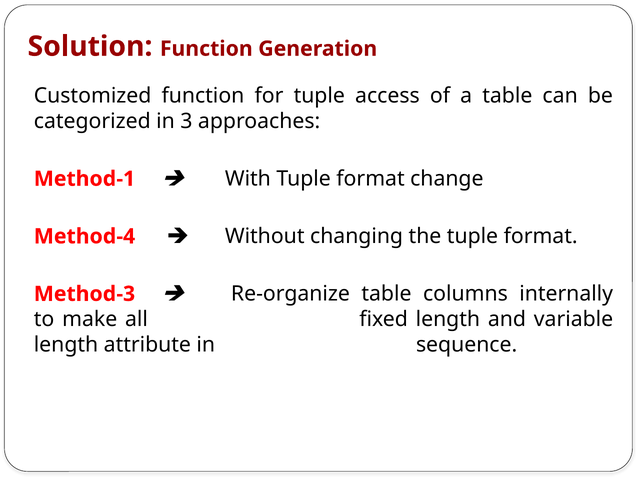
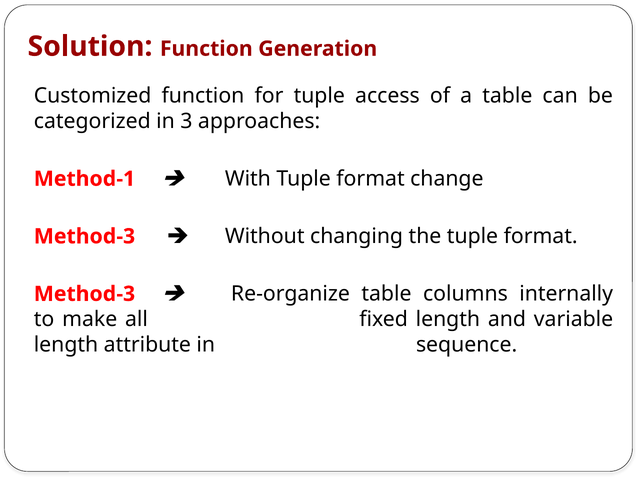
Method-4 at (84, 236): Method-4 -> Method-3
